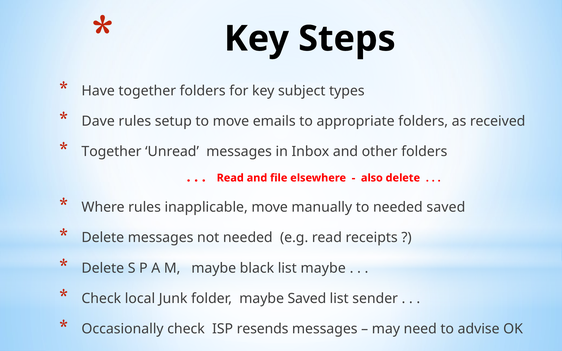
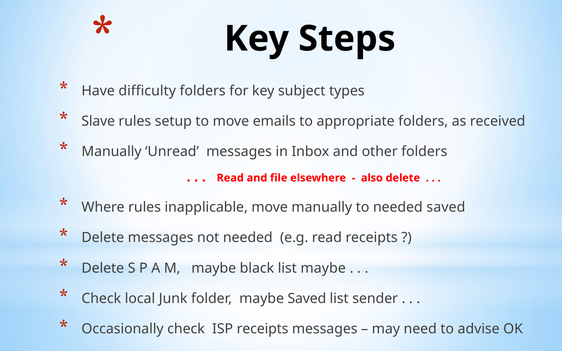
Have together: together -> difficulty
Dave: Dave -> Slave
Together at (112, 152): Together -> Manually
ISP resends: resends -> receipts
